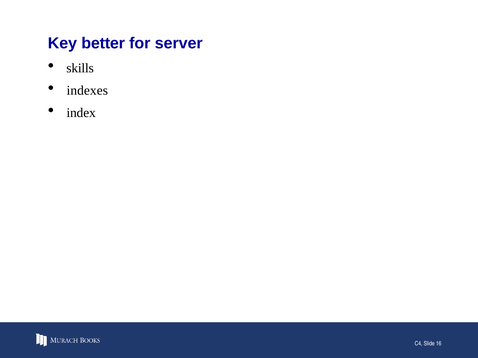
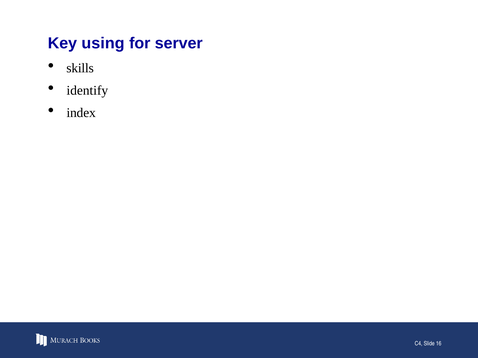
better: better -> using
indexes: indexes -> identify
